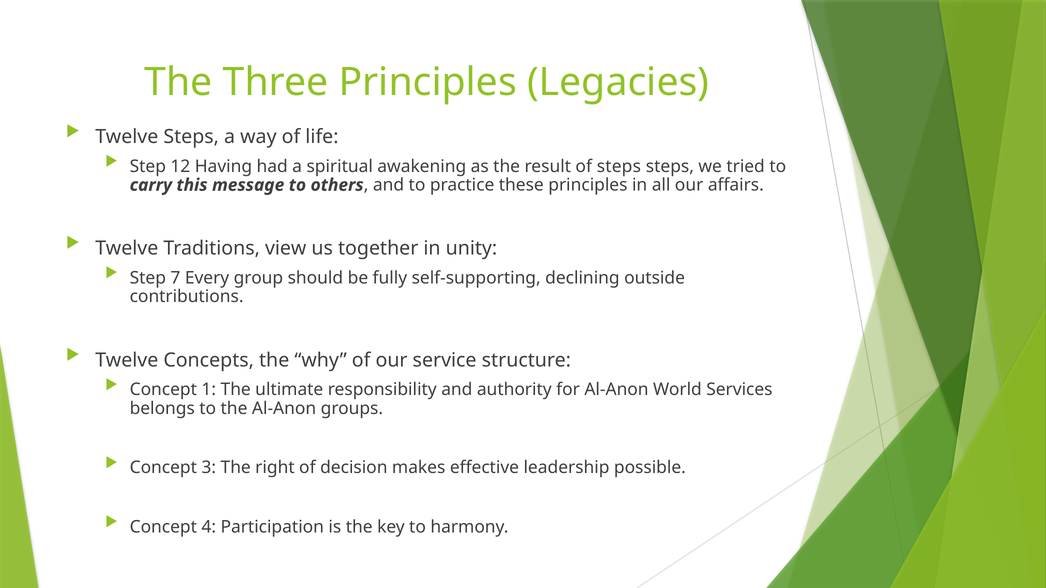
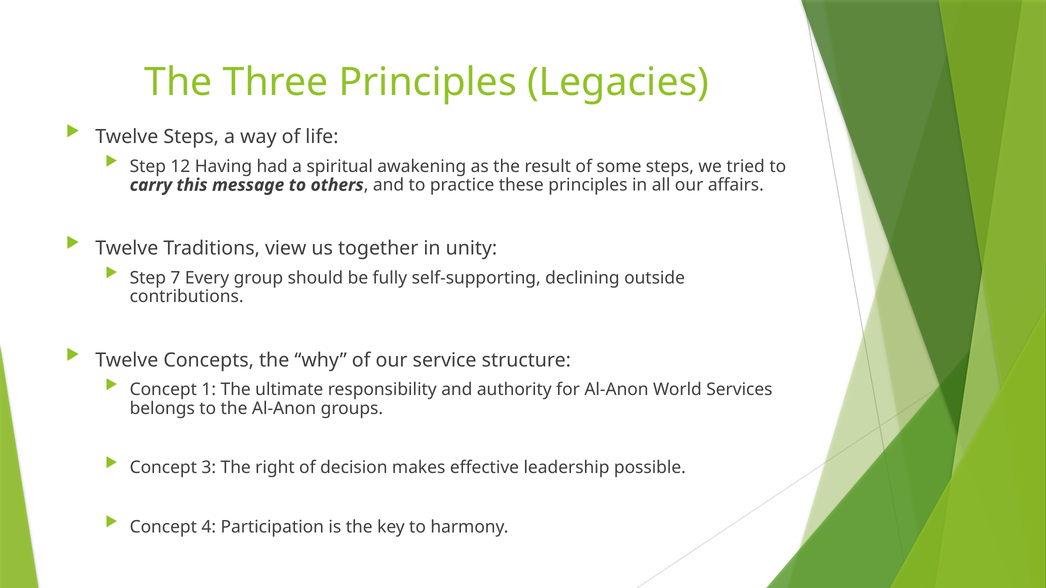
of steps: steps -> some
